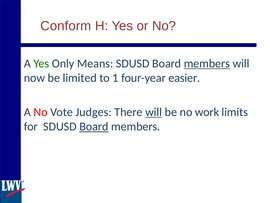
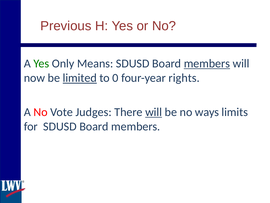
Conform: Conform -> Previous
limited underline: none -> present
1: 1 -> 0
easier: easier -> rights
work: work -> ways
Board at (94, 126) underline: present -> none
